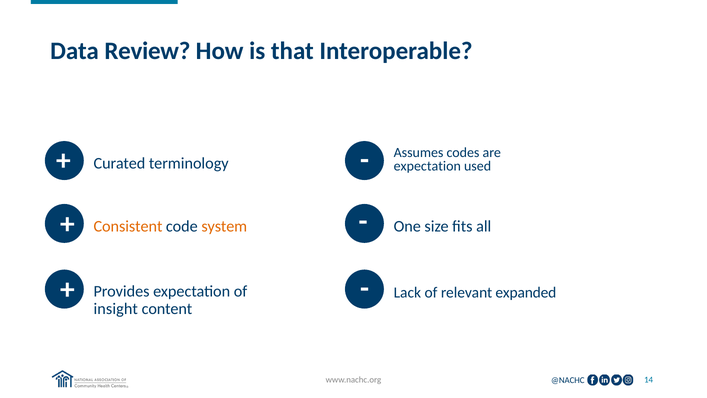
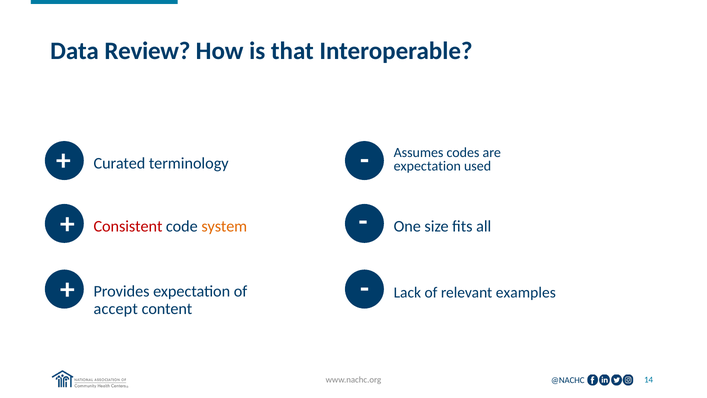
Consistent colour: orange -> red
expanded: expanded -> examples
insight: insight -> accept
